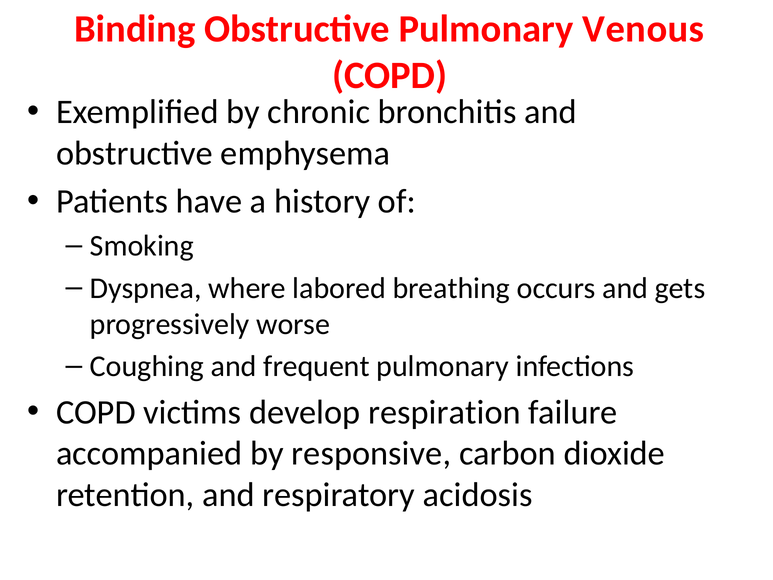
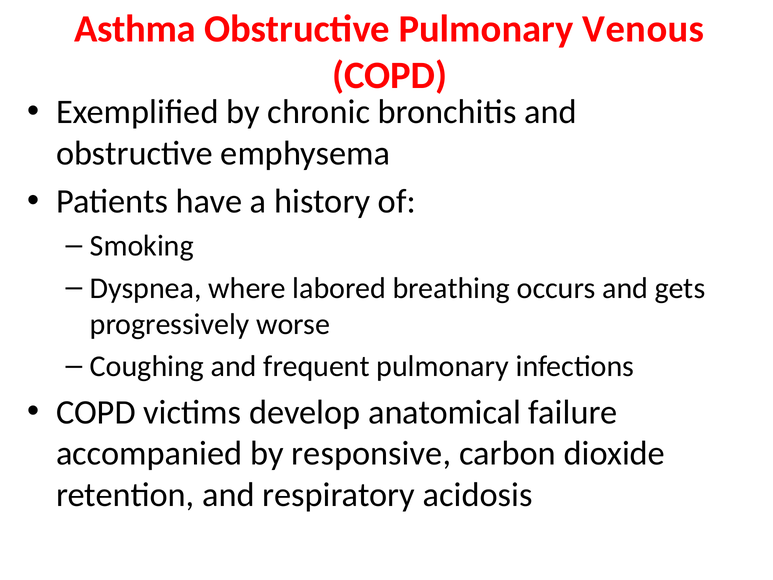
Binding: Binding -> Asthma
respiration: respiration -> anatomical
